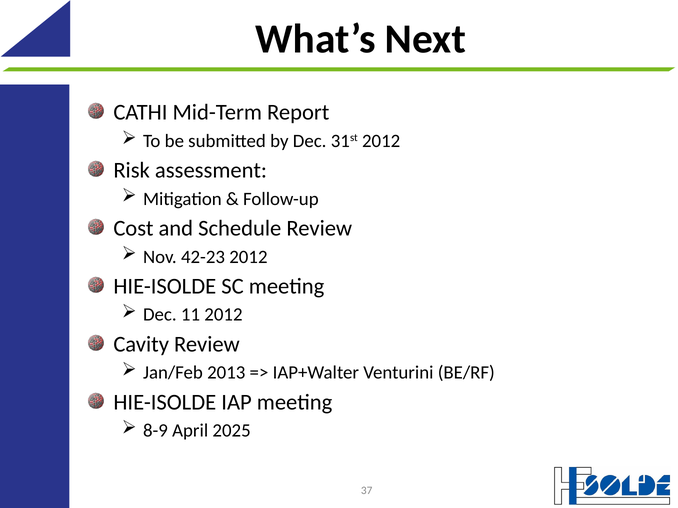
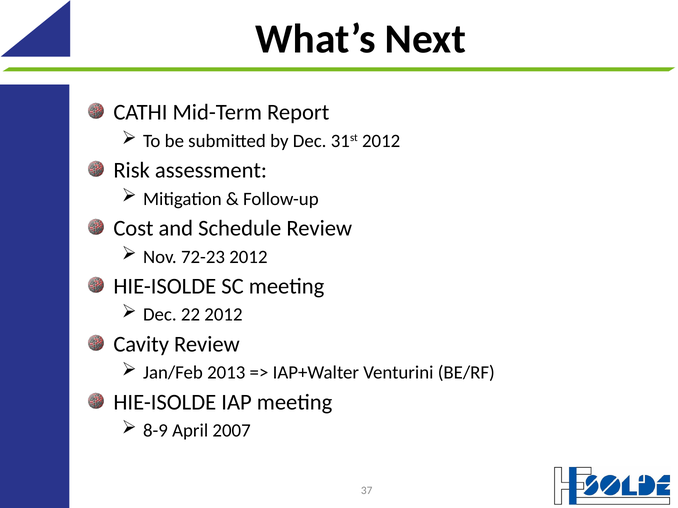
42-23: 42-23 -> 72-23
11: 11 -> 22
2025: 2025 -> 2007
